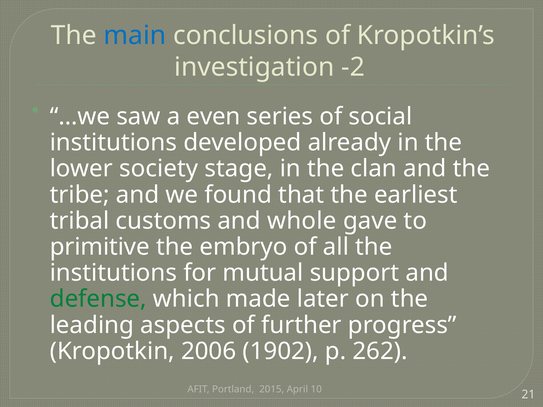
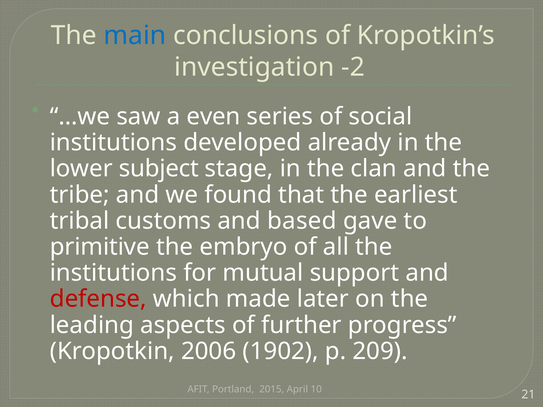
society: society -> subject
whole: whole -> based
defense colour: green -> red
262: 262 -> 209
